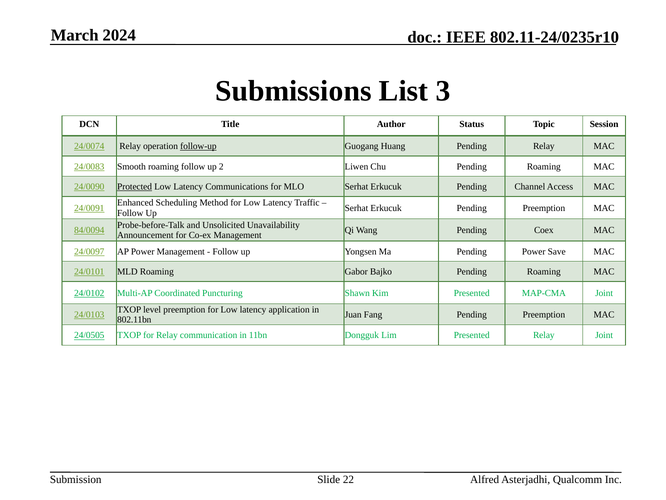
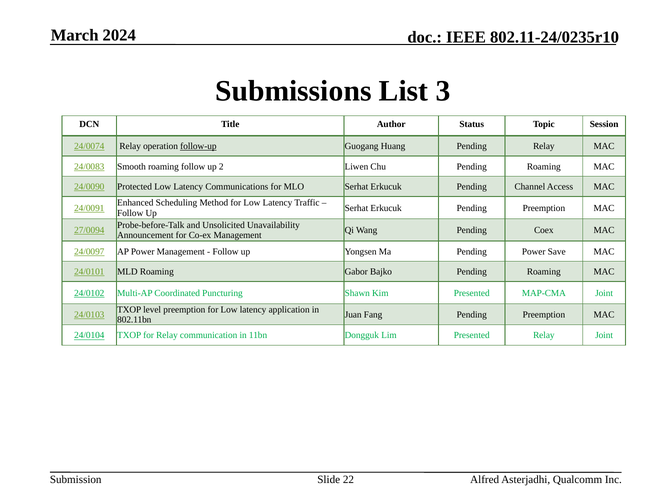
Protected underline: present -> none
84/0094: 84/0094 -> 27/0094
24/0505: 24/0505 -> 24/0104
